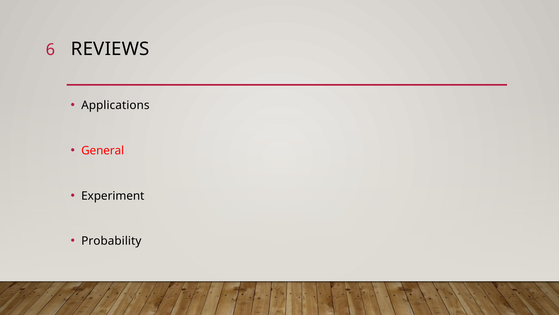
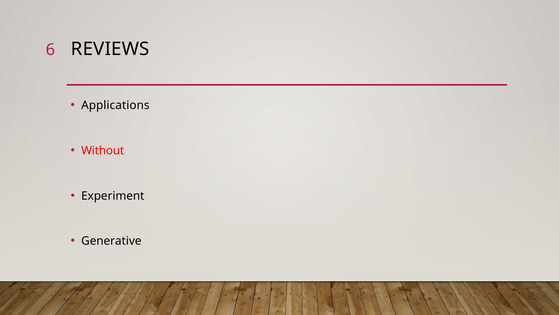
General: General -> Without
Probability: Probability -> Generative
